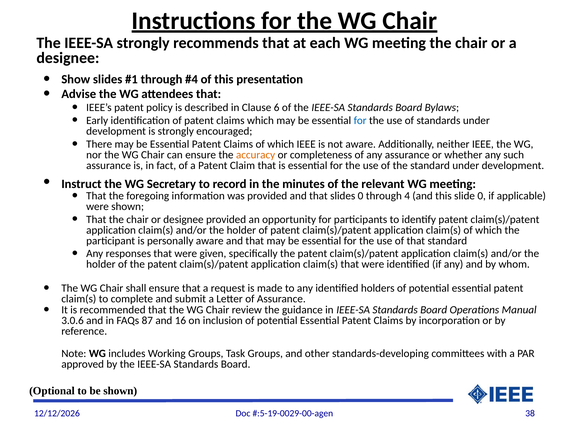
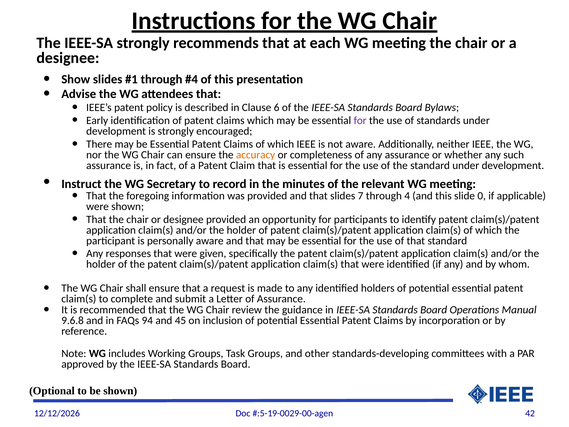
for at (360, 120) colour: blue -> purple
slides 0: 0 -> 7
3.0.6: 3.0.6 -> 9.6.8
87: 87 -> 94
16: 16 -> 45
38: 38 -> 42
